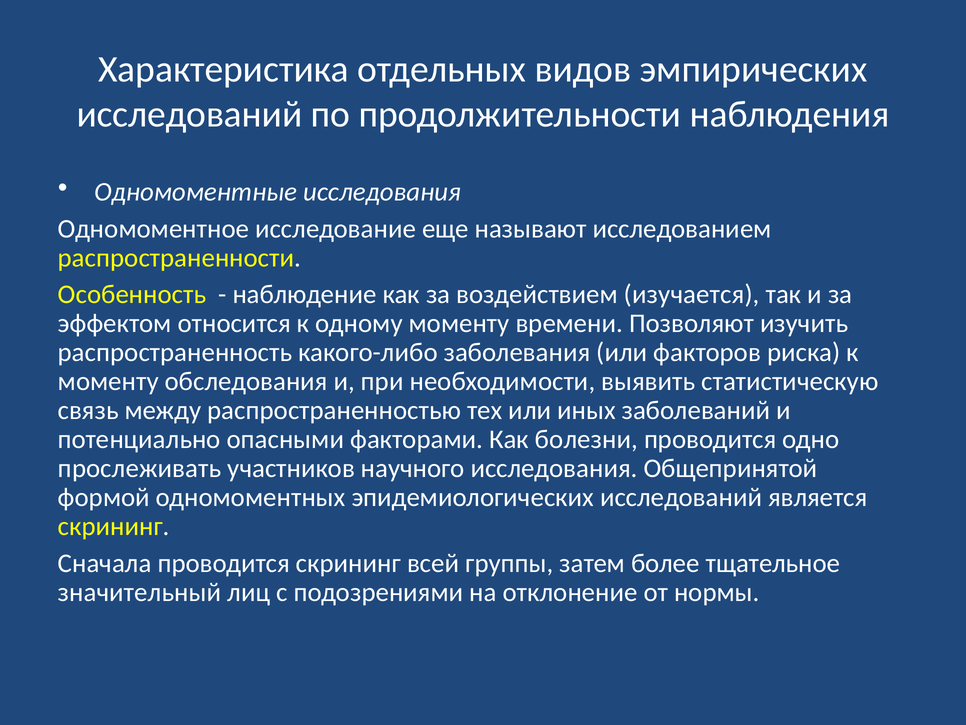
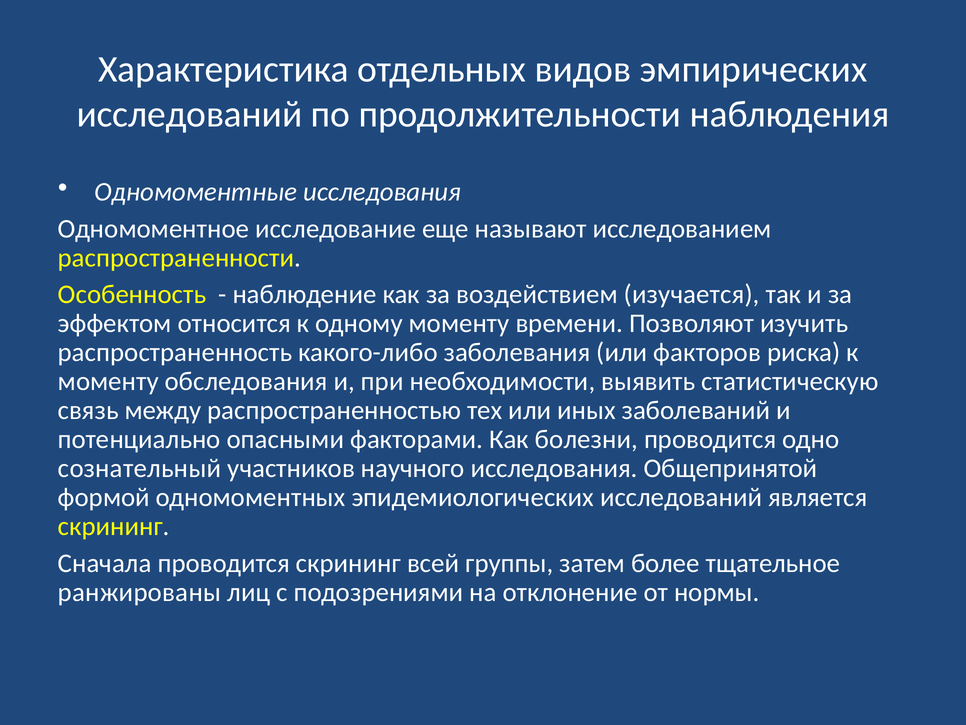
прослеживать: прослеживать -> сознательный
значительный: значительный -> ранжированы
